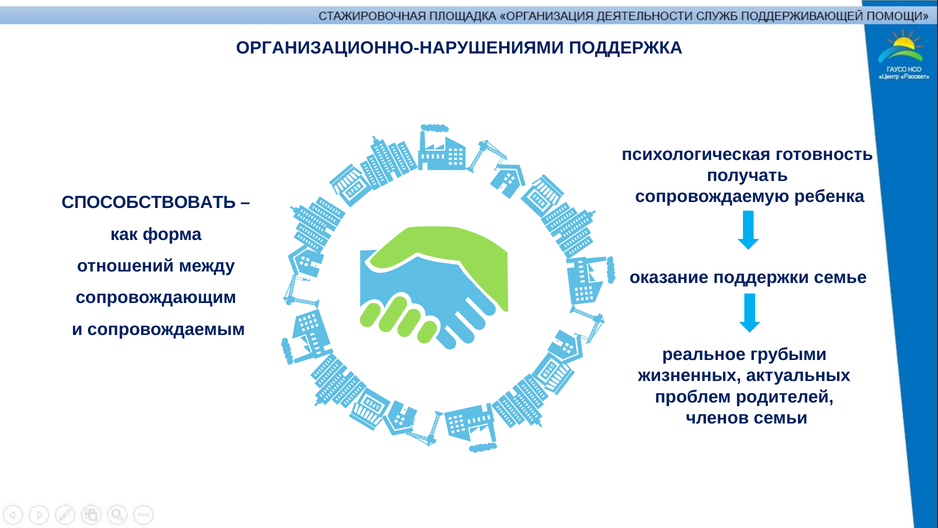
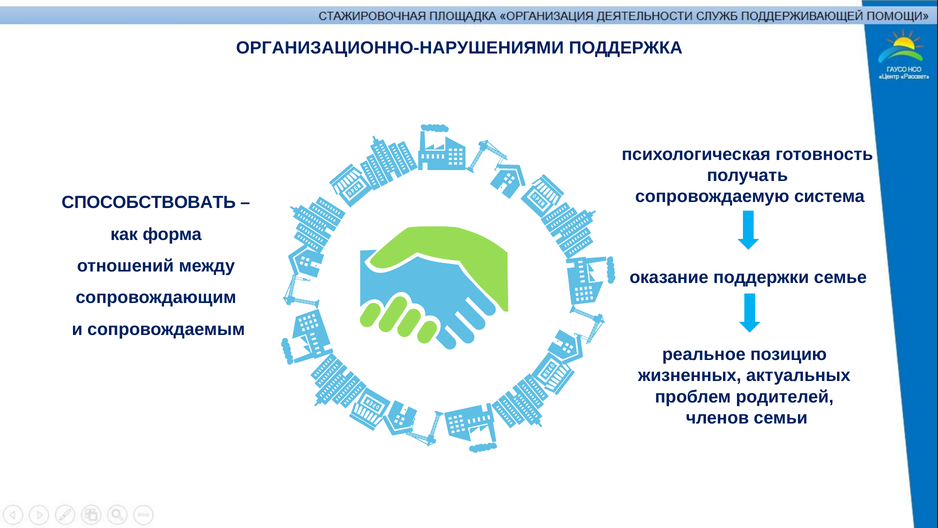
ребенка: ребенка -> система
грубыми: грубыми -> позицию
